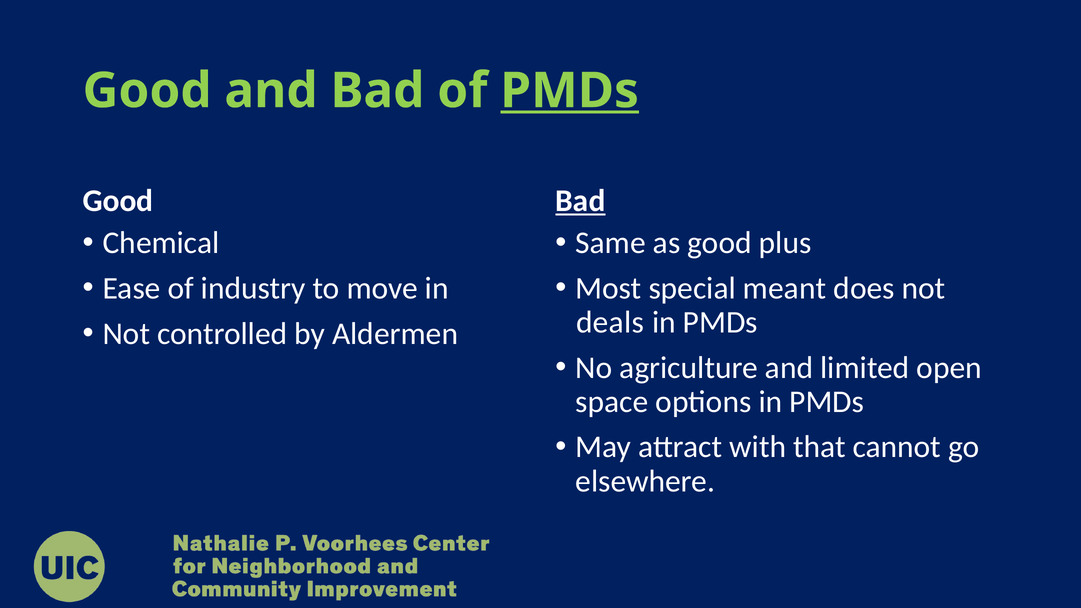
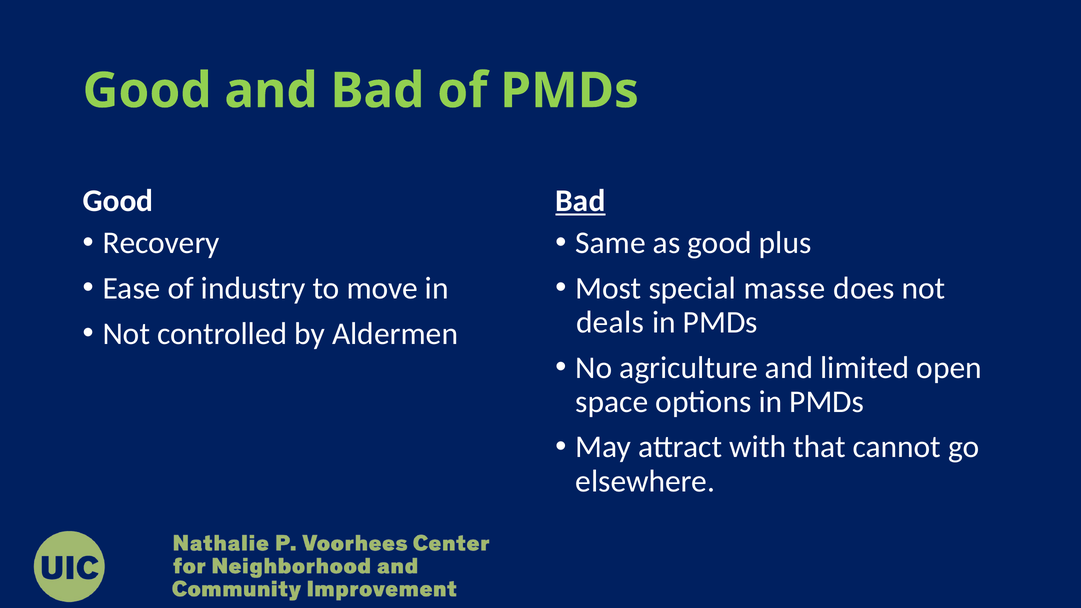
PMDs at (570, 91) underline: present -> none
Chemical: Chemical -> Recovery
meant: meant -> masse
